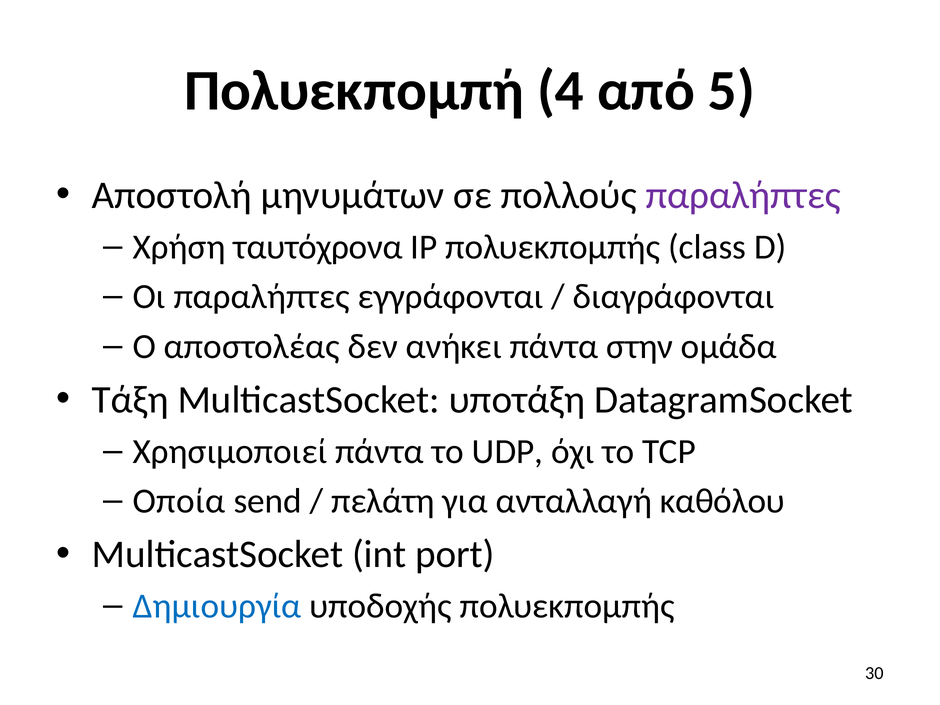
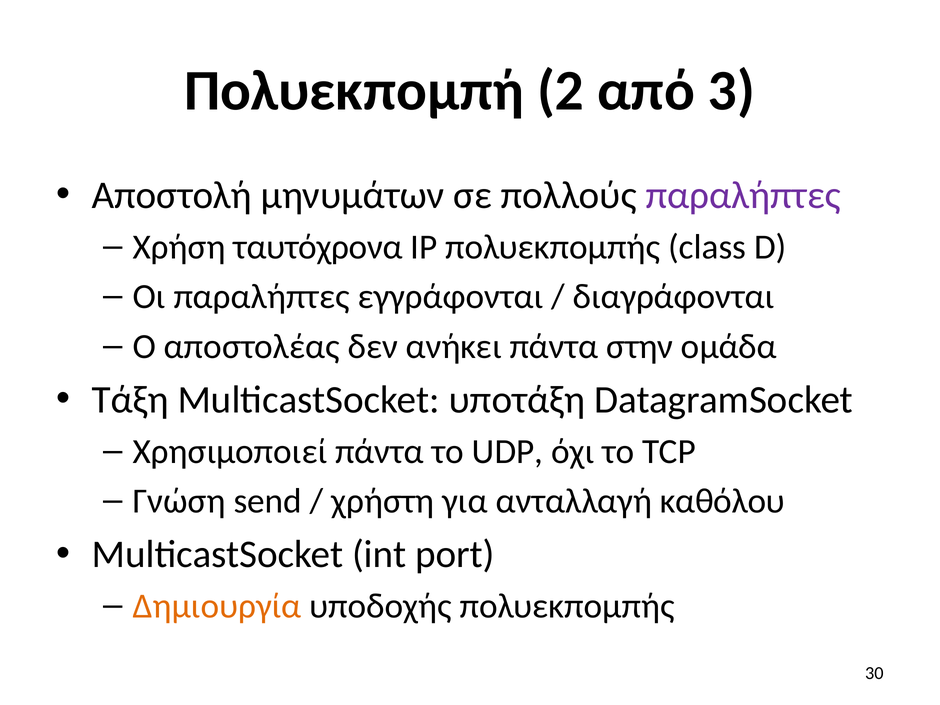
4: 4 -> 2
5: 5 -> 3
Οποία: Οποία -> Γνώση
πελάτη: πελάτη -> χρήστη
Δημιουργία colour: blue -> orange
